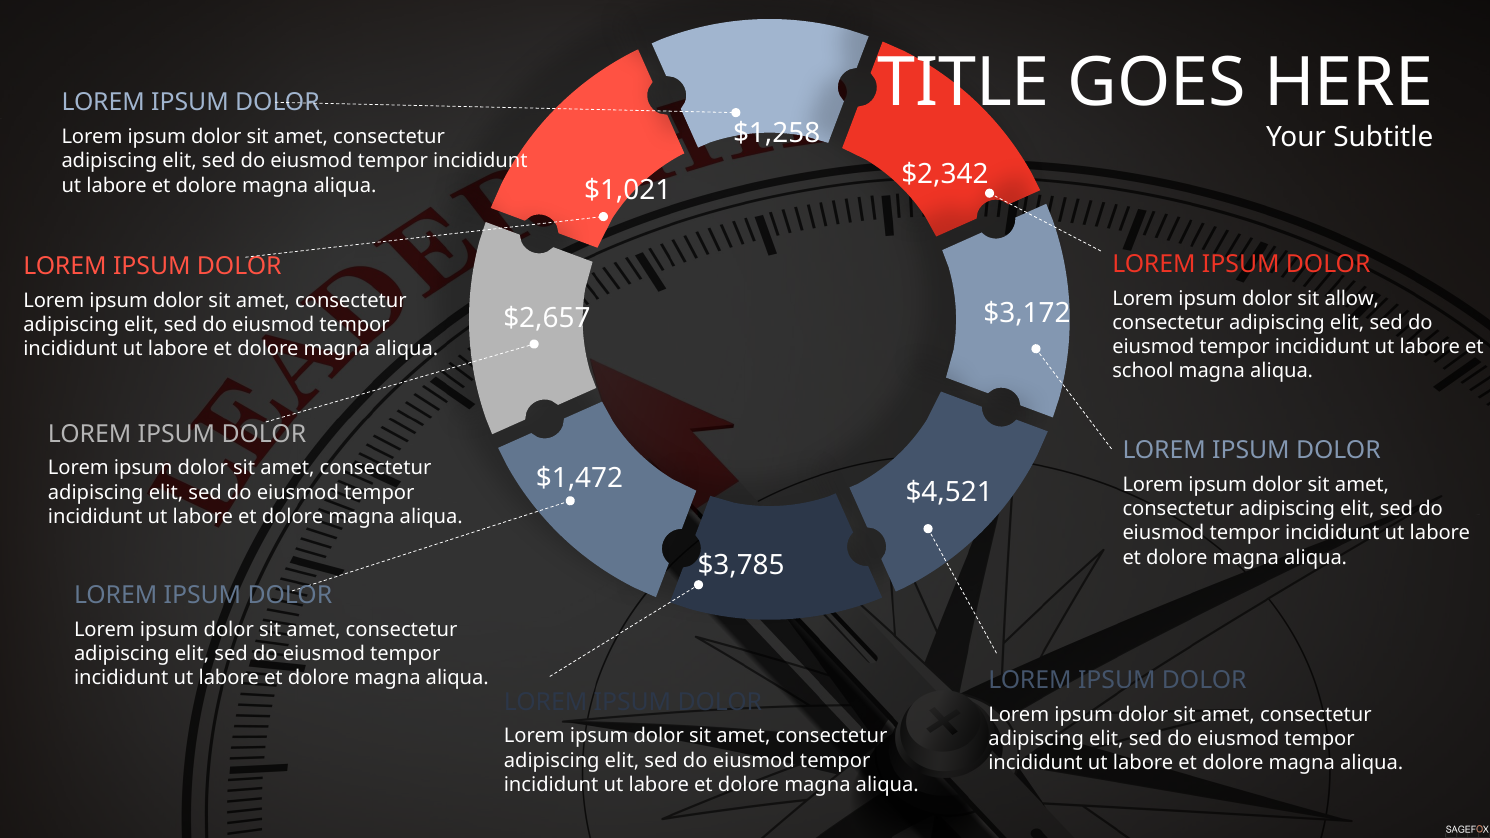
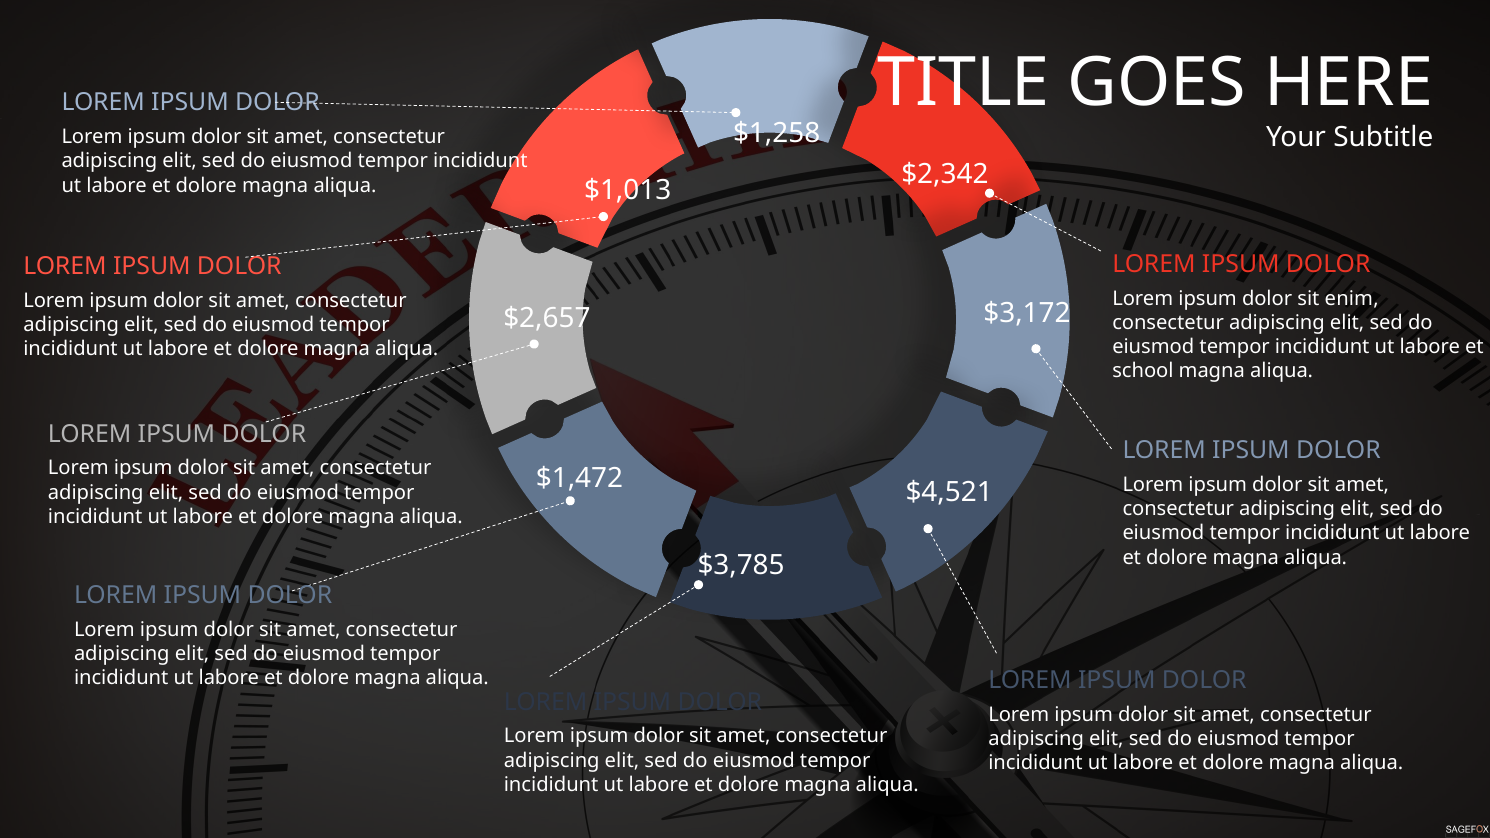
$1,021: $1,021 -> $1,013
allow: allow -> enim
